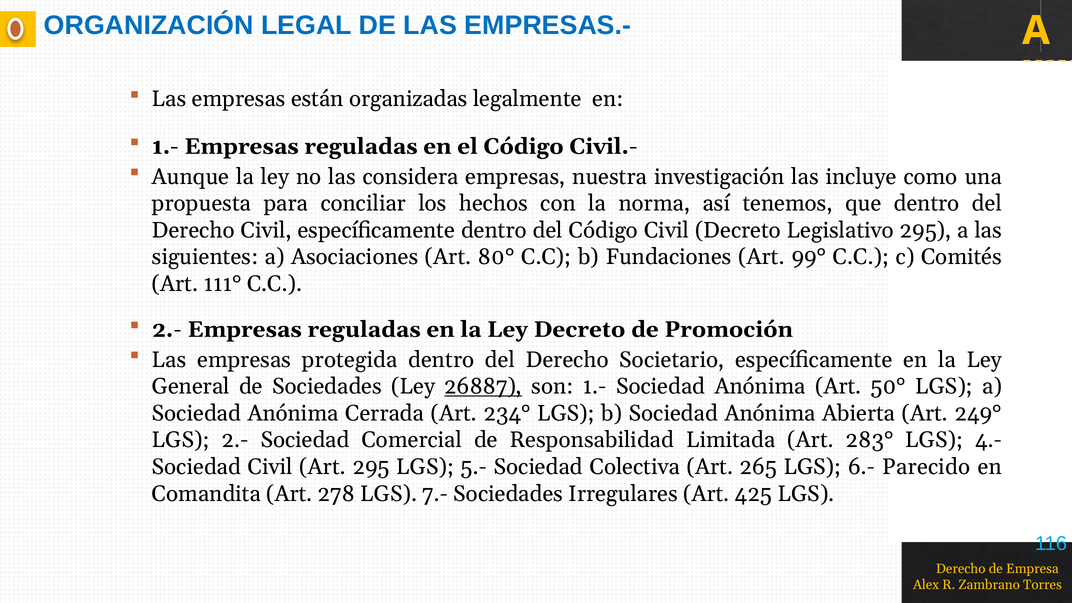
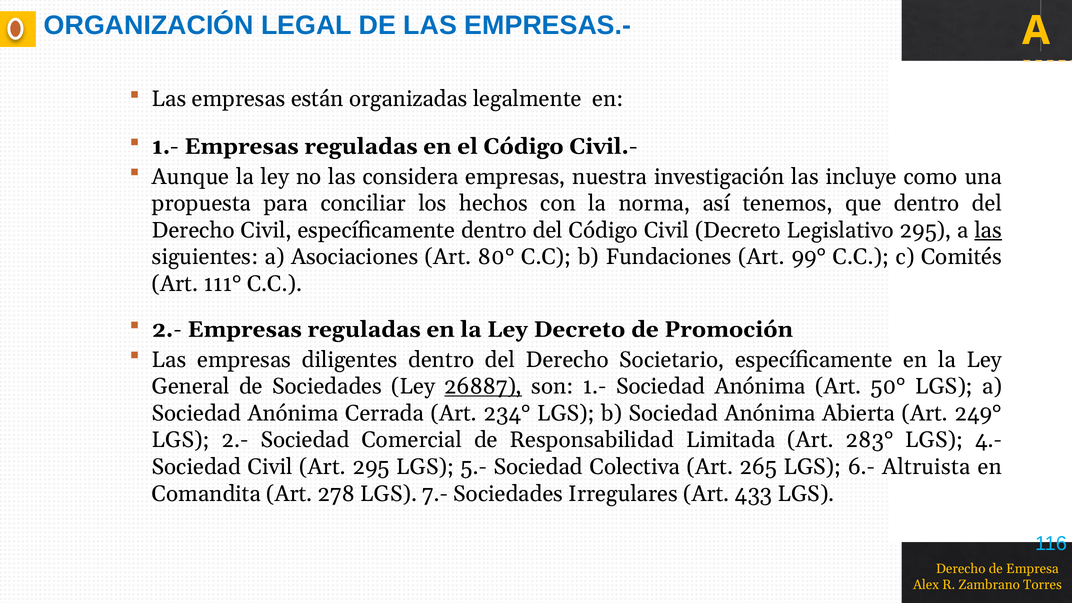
las at (988, 230) underline: none -> present
protegida: protegida -> diligentes
Parecido: Parecido -> Altruista
425: 425 -> 433
